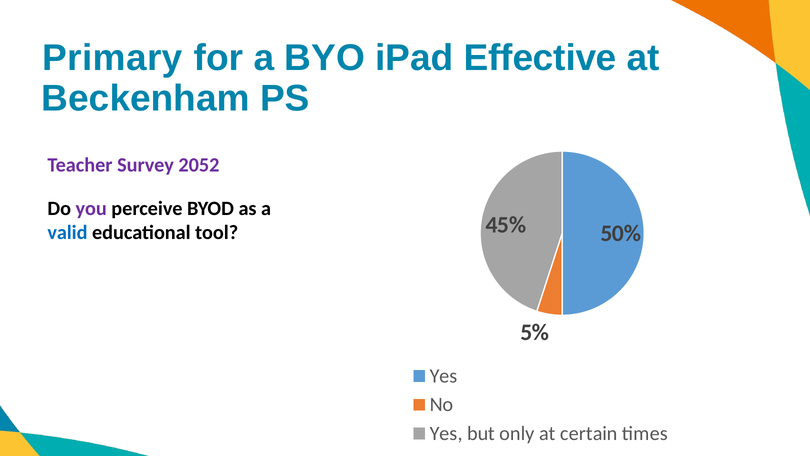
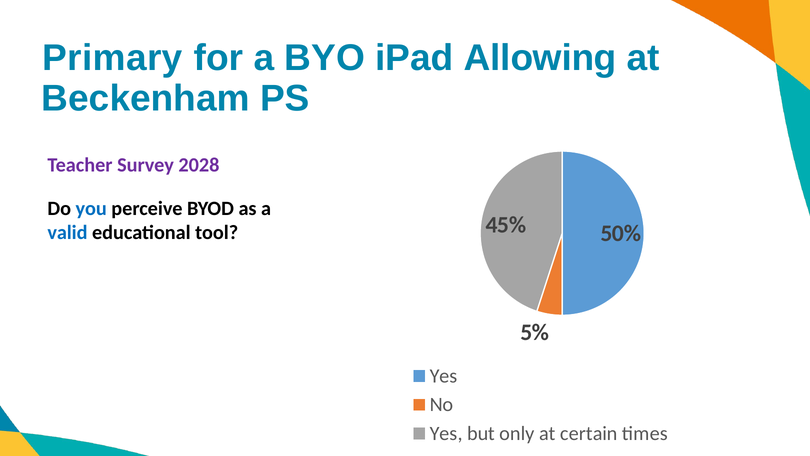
Effective: Effective -> Allowing
2052: 2052 -> 2028
you at (91, 208) colour: purple -> blue
